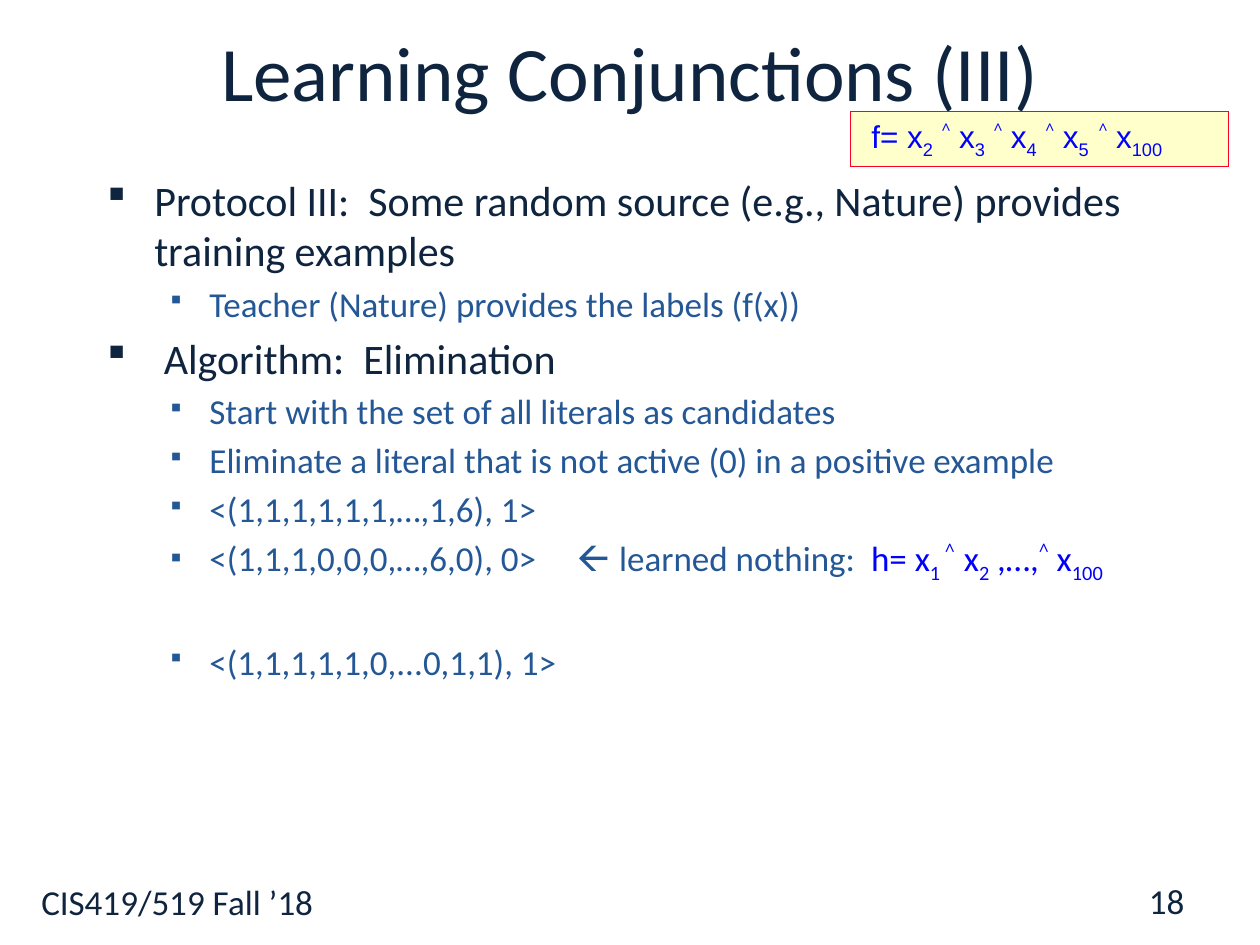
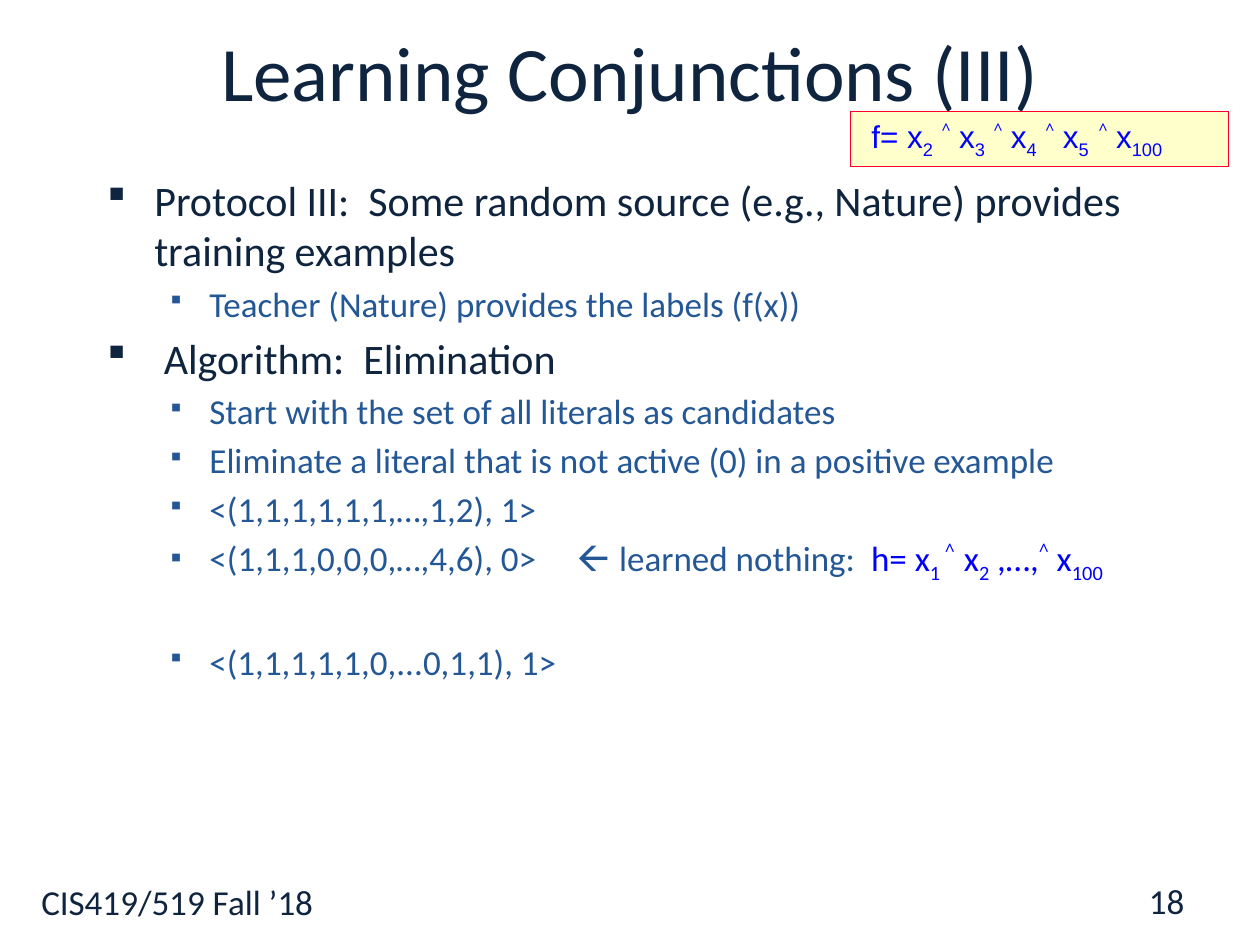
<(1,1,1,1,1,1,…,1,6: <(1,1,1,1,1,1,…,1,6 -> <(1,1,1,1,1,1,…,1,2
<(1,1,1,0,0,0,…,6,0: <(1,1,1,0,0,0,…,6,0 -> <(1,1,1,0,0,0,…,4,6
